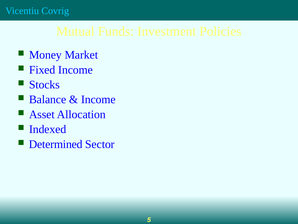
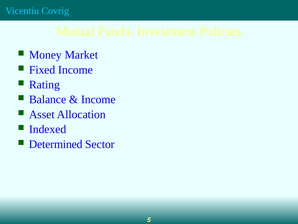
Stocks: Stocks -> Rating
